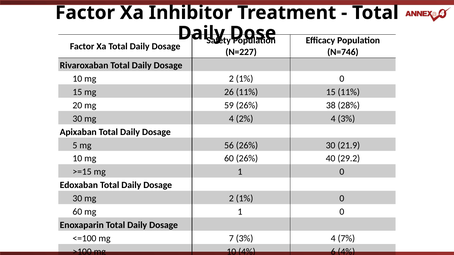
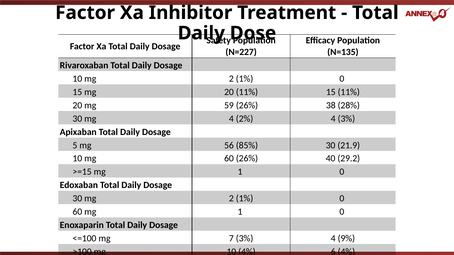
N=746: N=746 -> N=135
mg 26: 26 -> 20
56 26%: 26% -> 85%
7%: 7% -> 9%
